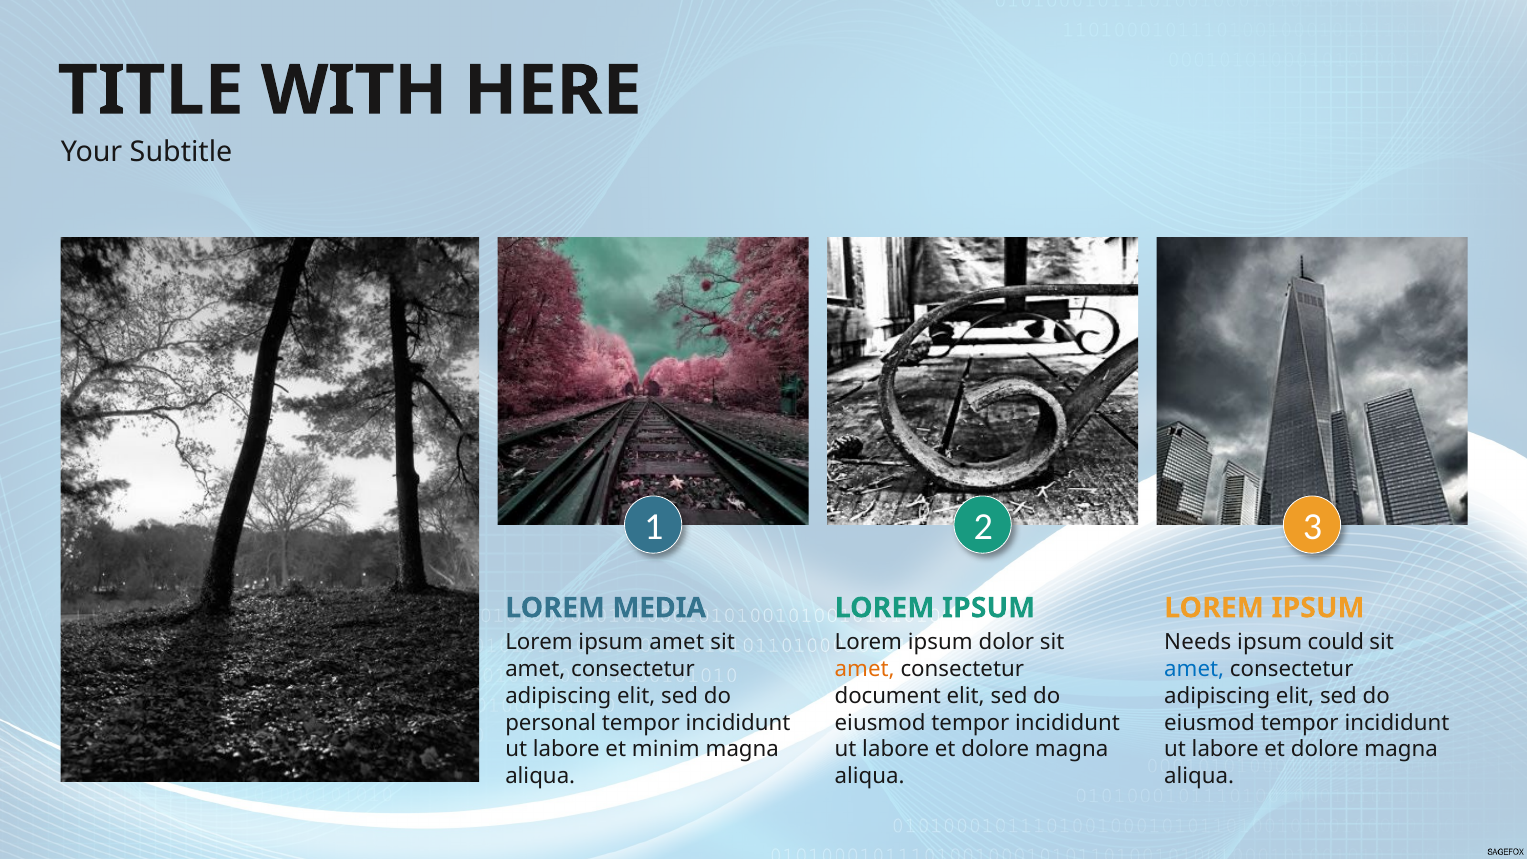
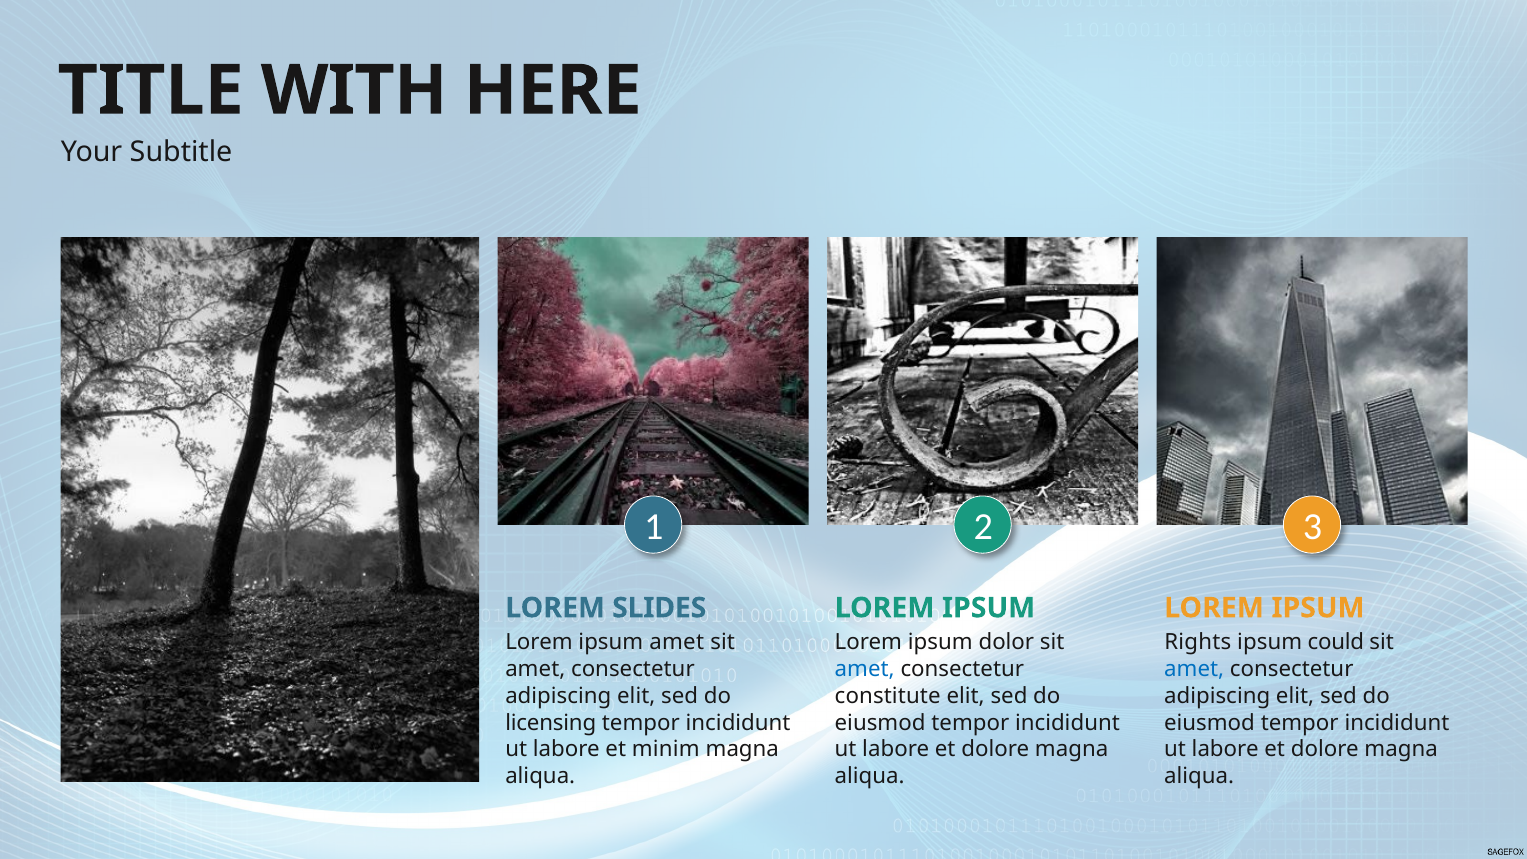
MEDIA: MEDIA -> SLIDES
Needs: Needs -> Rights
amet at (865, 669) colour: orange -> blue
document: document -> constitute
personal: personal -> licensing
